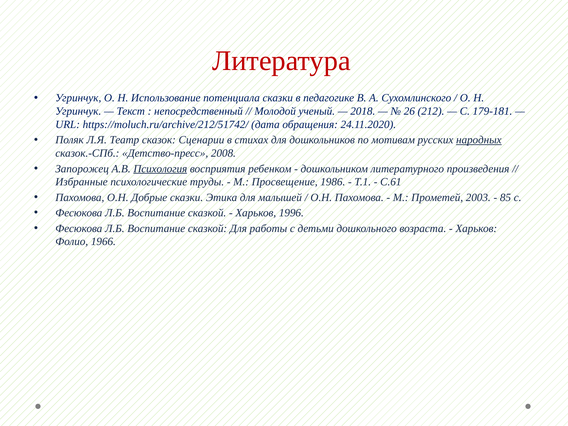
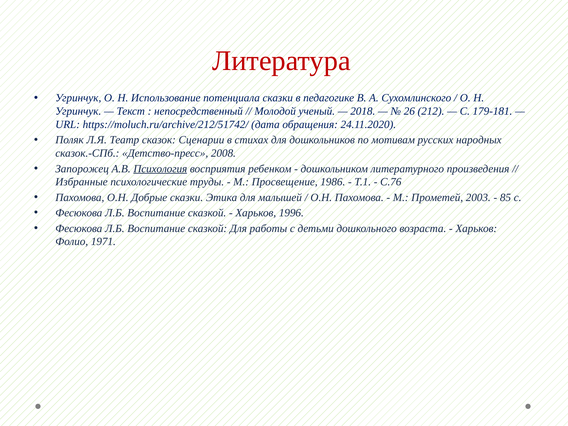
народных underline: present -> none
С.61: С.61 -> С.76
1966: 1966 -> 1971
